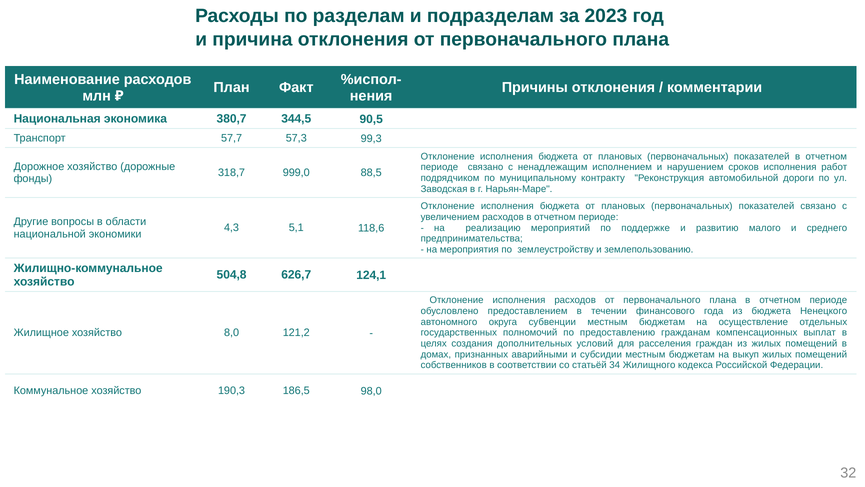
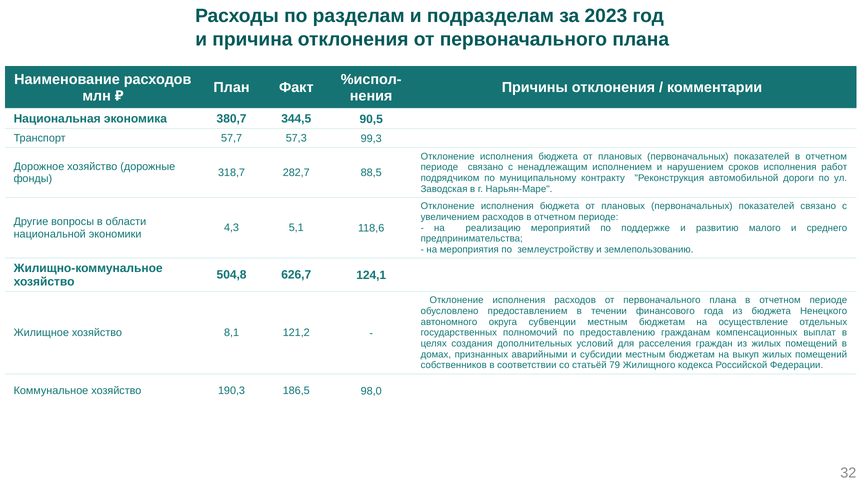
999,0: 999,0 -> 282,7
8,0: 8,0 -> 8,1
34: 34 -> 79
